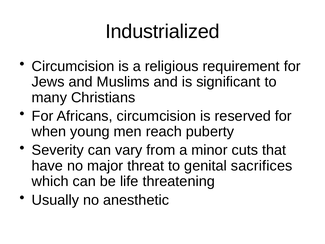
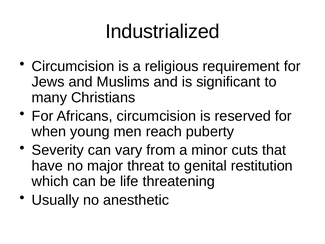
sacrifices: sacrifices -> restitution
